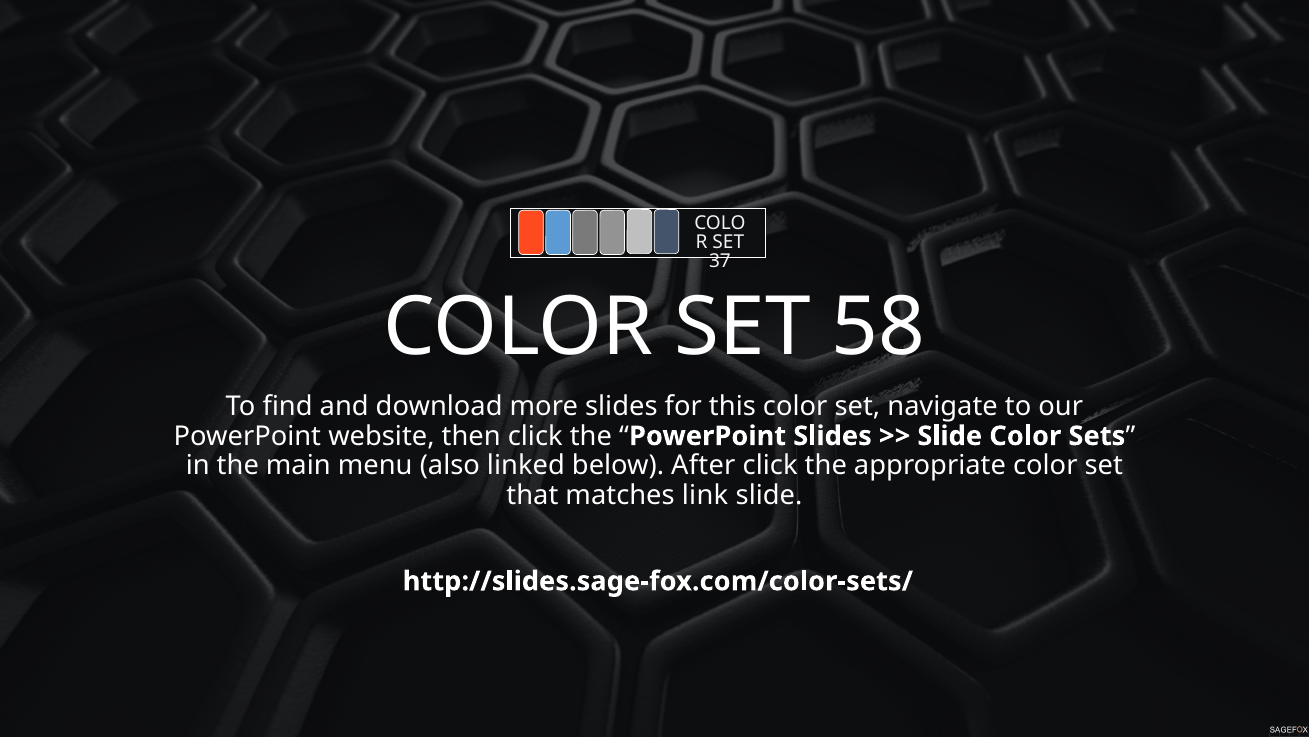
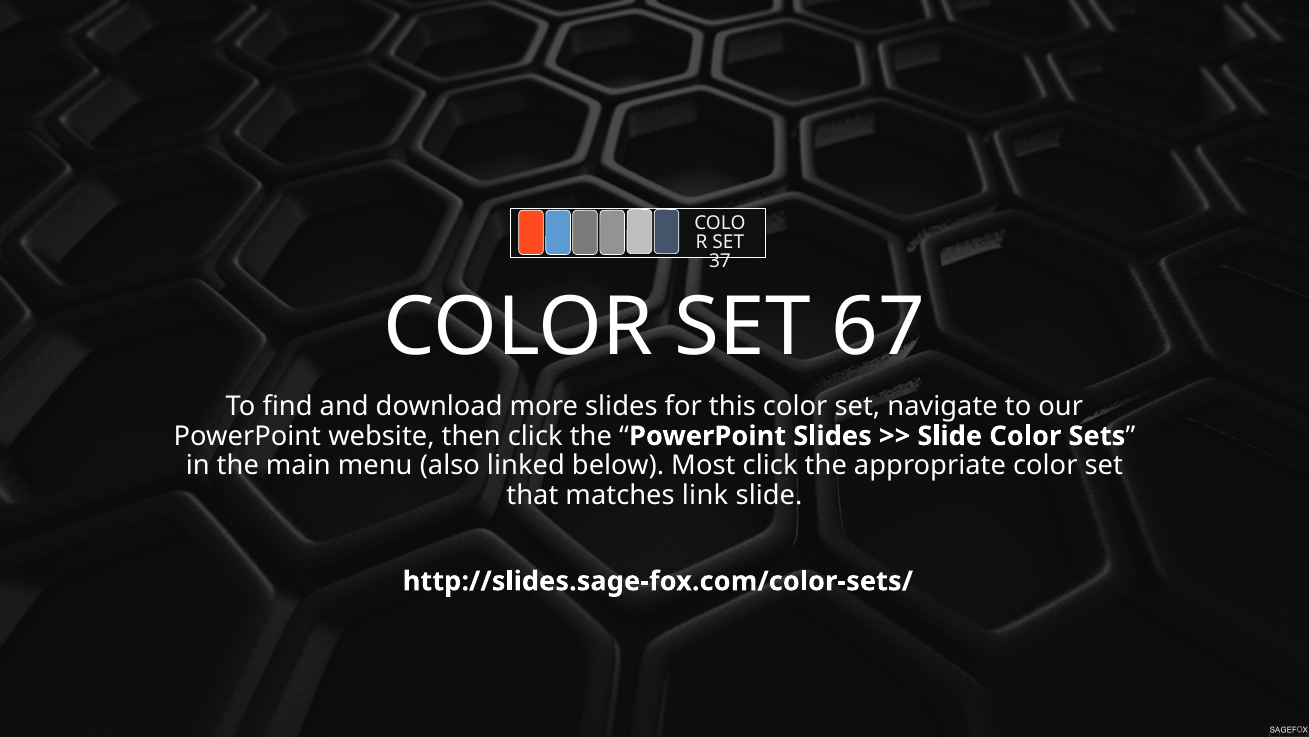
58: 58 -> 67
After: After -> Most
